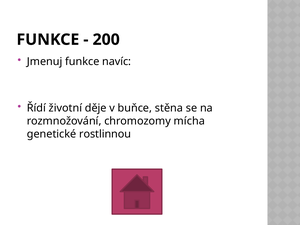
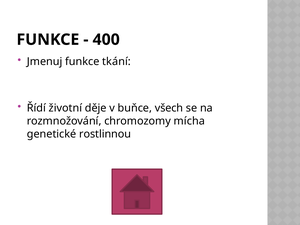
200: 200 -> 400
navíc: navíc -> tkání
stěna: stěna -> všech
